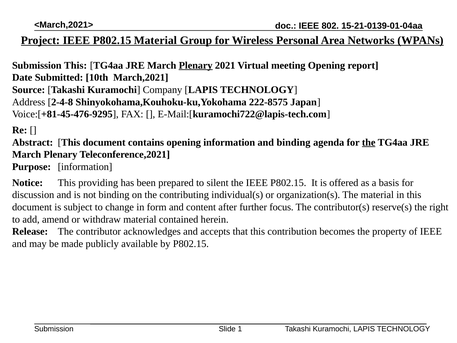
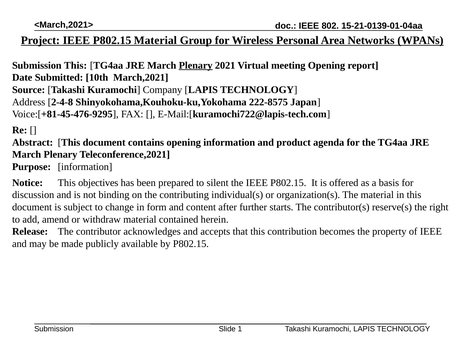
and binding: binding -> product
the at (369, 142) underline: present -> none
providing: providing -> objectives
focus: focus -> starts
